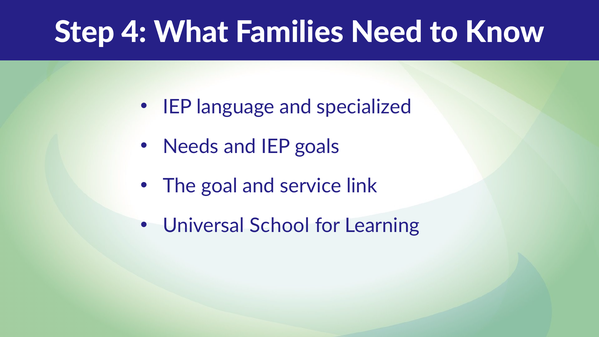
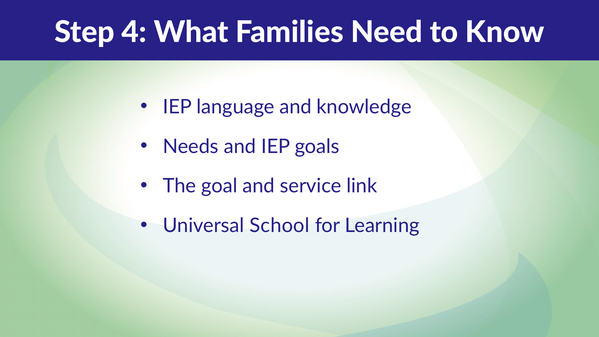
specialized: specialized -> knowledge
